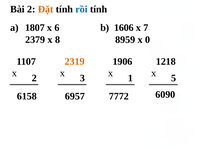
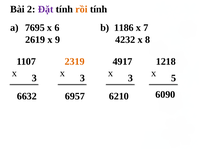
Đặt colour: orange -> purple
rồi colour: blue -> orange
1807: 1807 -> 7695
1606: 1606 -> 1186
2379: 2379 -> 2619
8: 8 -> 9
8959: 8959 -> 4232
0: 0 -> 8
1906: 1906 -> 4917
2 at (34, 78): 2 -> 3
1 at (130, 78): 1 -> 3
6158: 6158 -> 6632
7772: 7772 -> 6210
